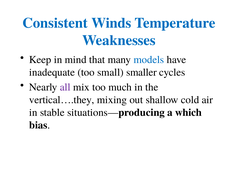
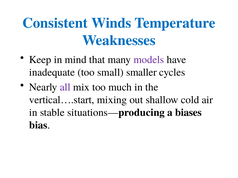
models colour: blue -> purple
vertical….they: vertical….they -> vertical….start
which: which -> biases
